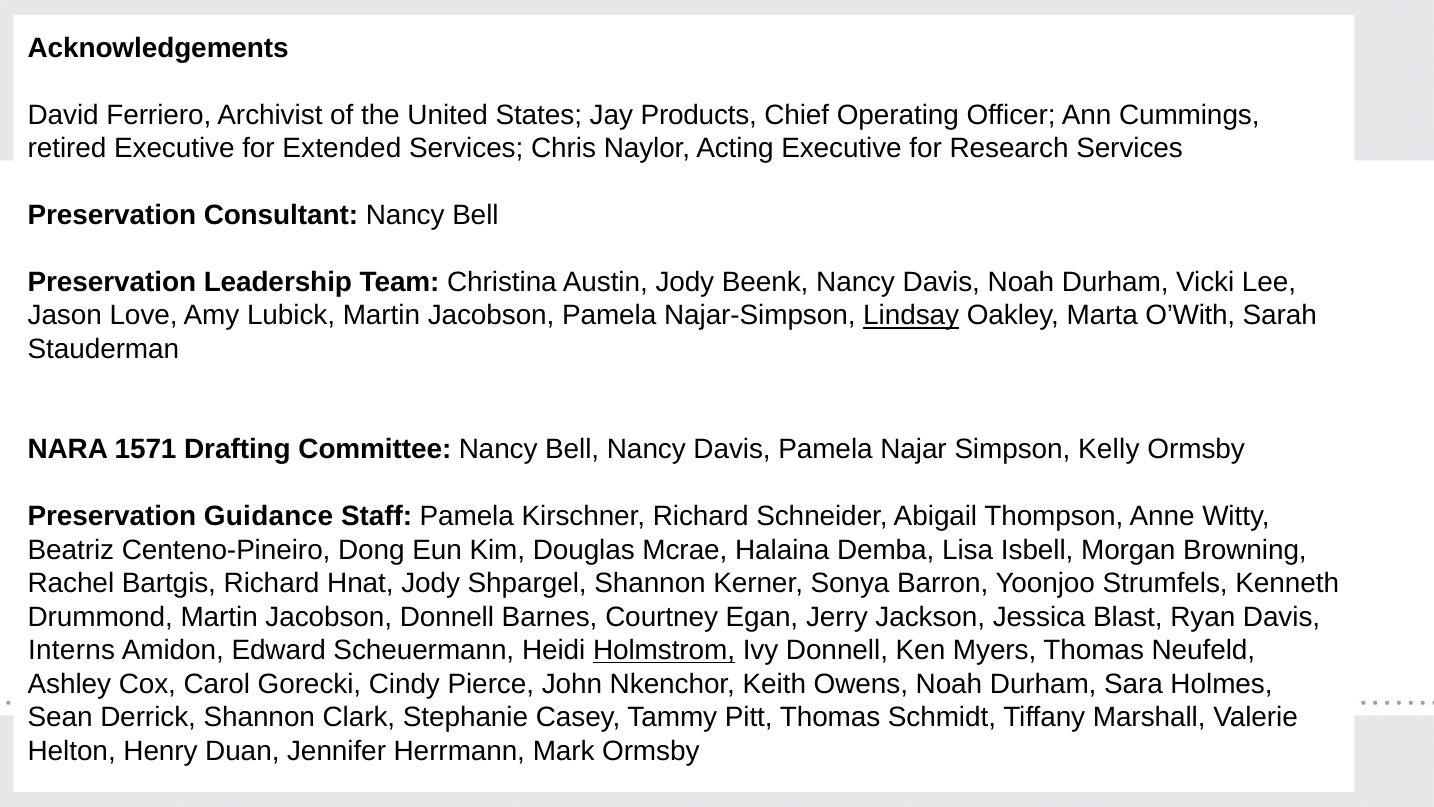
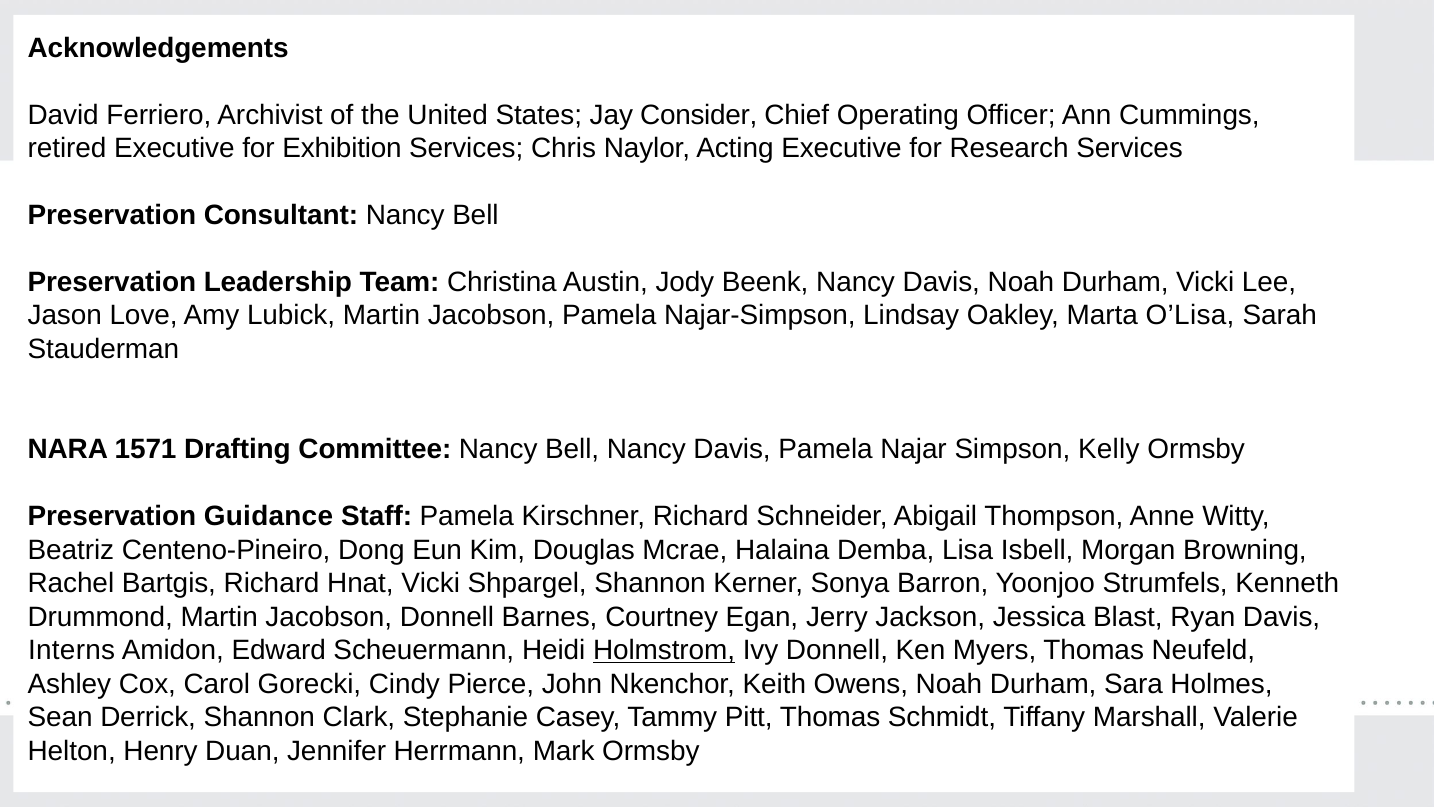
Products: Products -> Consider
Extended: Extended -> Exhibition
Lindsay underline: present -> none
O’With: O’With -> O’Lisa
Hnat Jody: Jody -> Vicki
